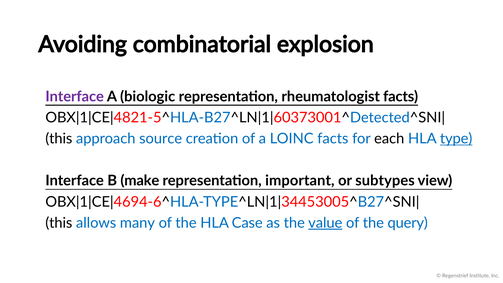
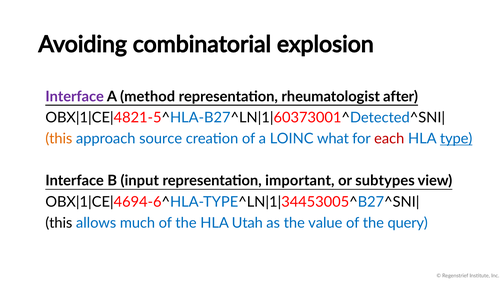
biologic: biologic -> method
rheumatologist facts: facts -> after
this at (59, 139) colour: black -> orange
LOINC facts: facts -> what
each colour: black -> red
make: make -> input
many: many -> much
Case: Case -> Utah
value underline: present -> none
